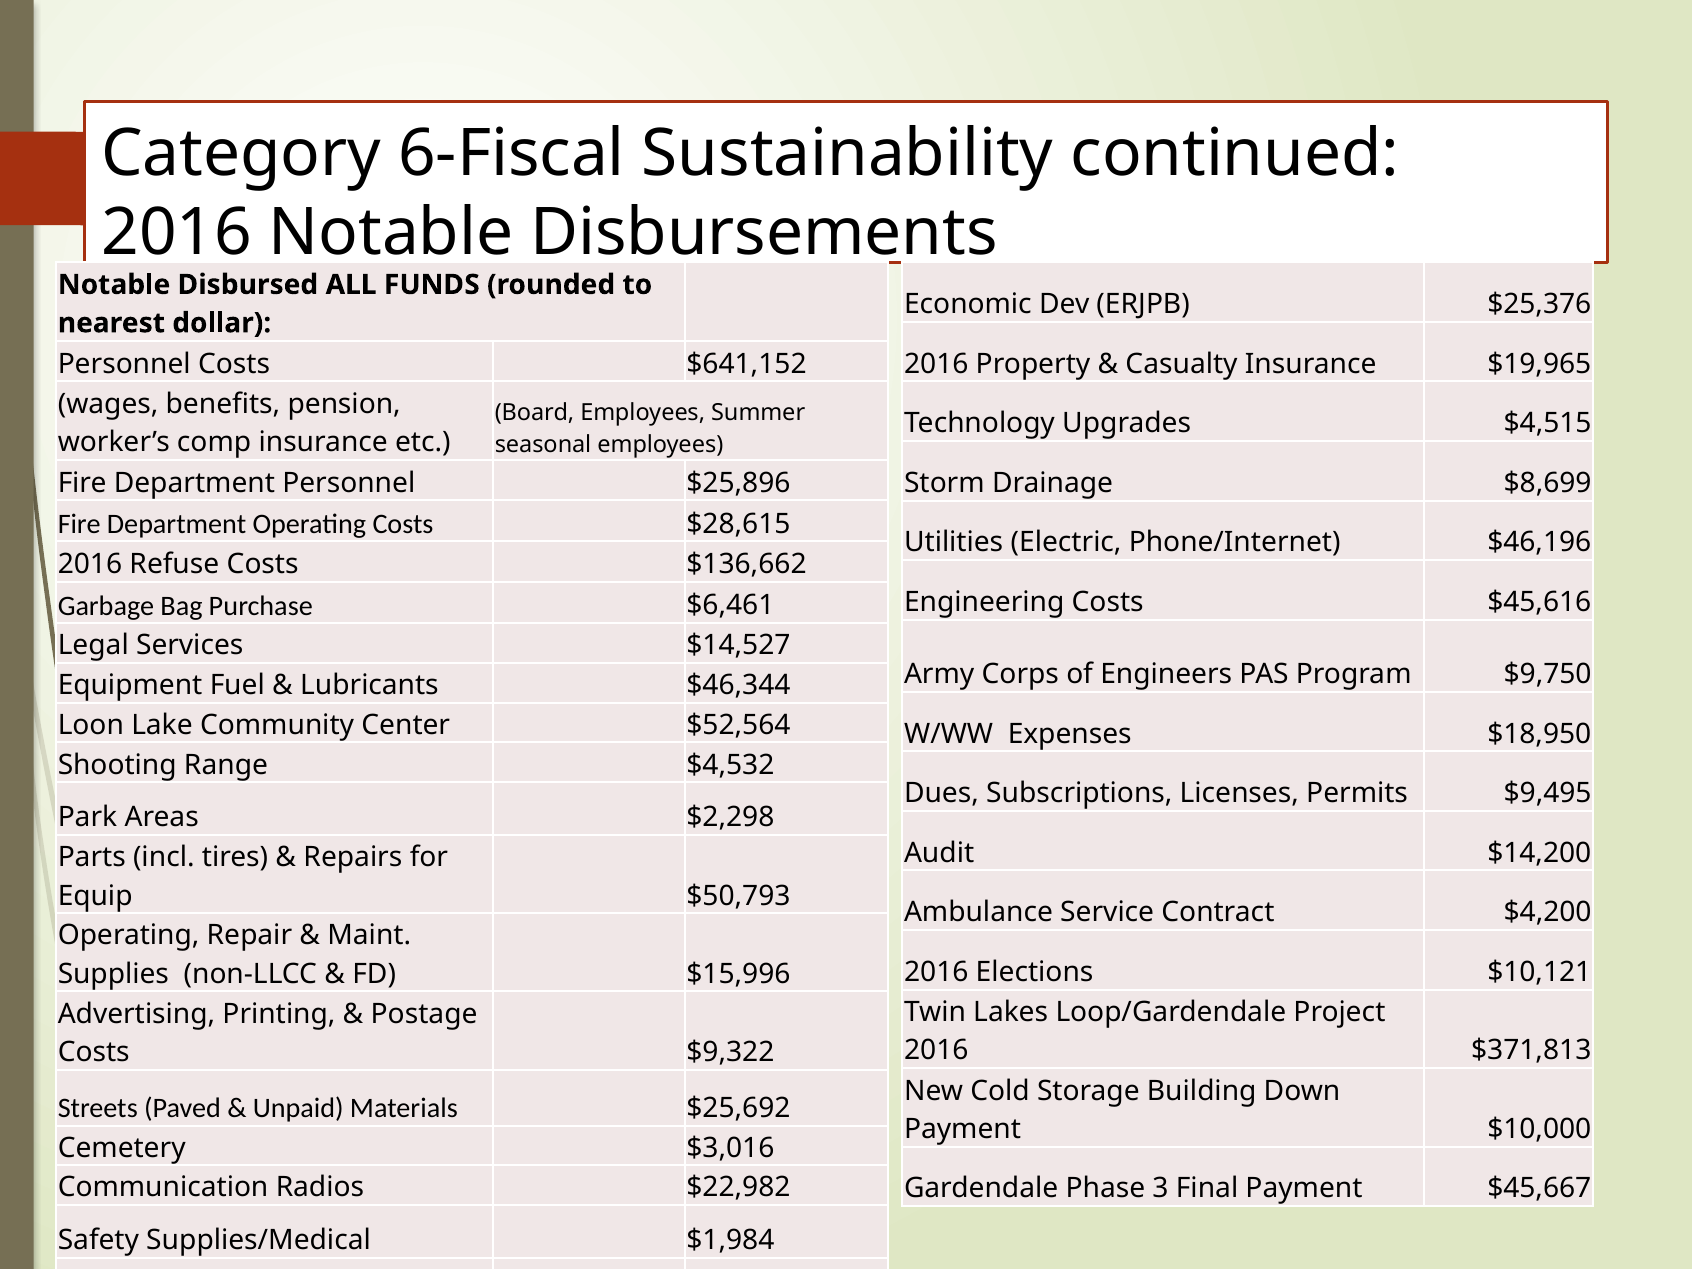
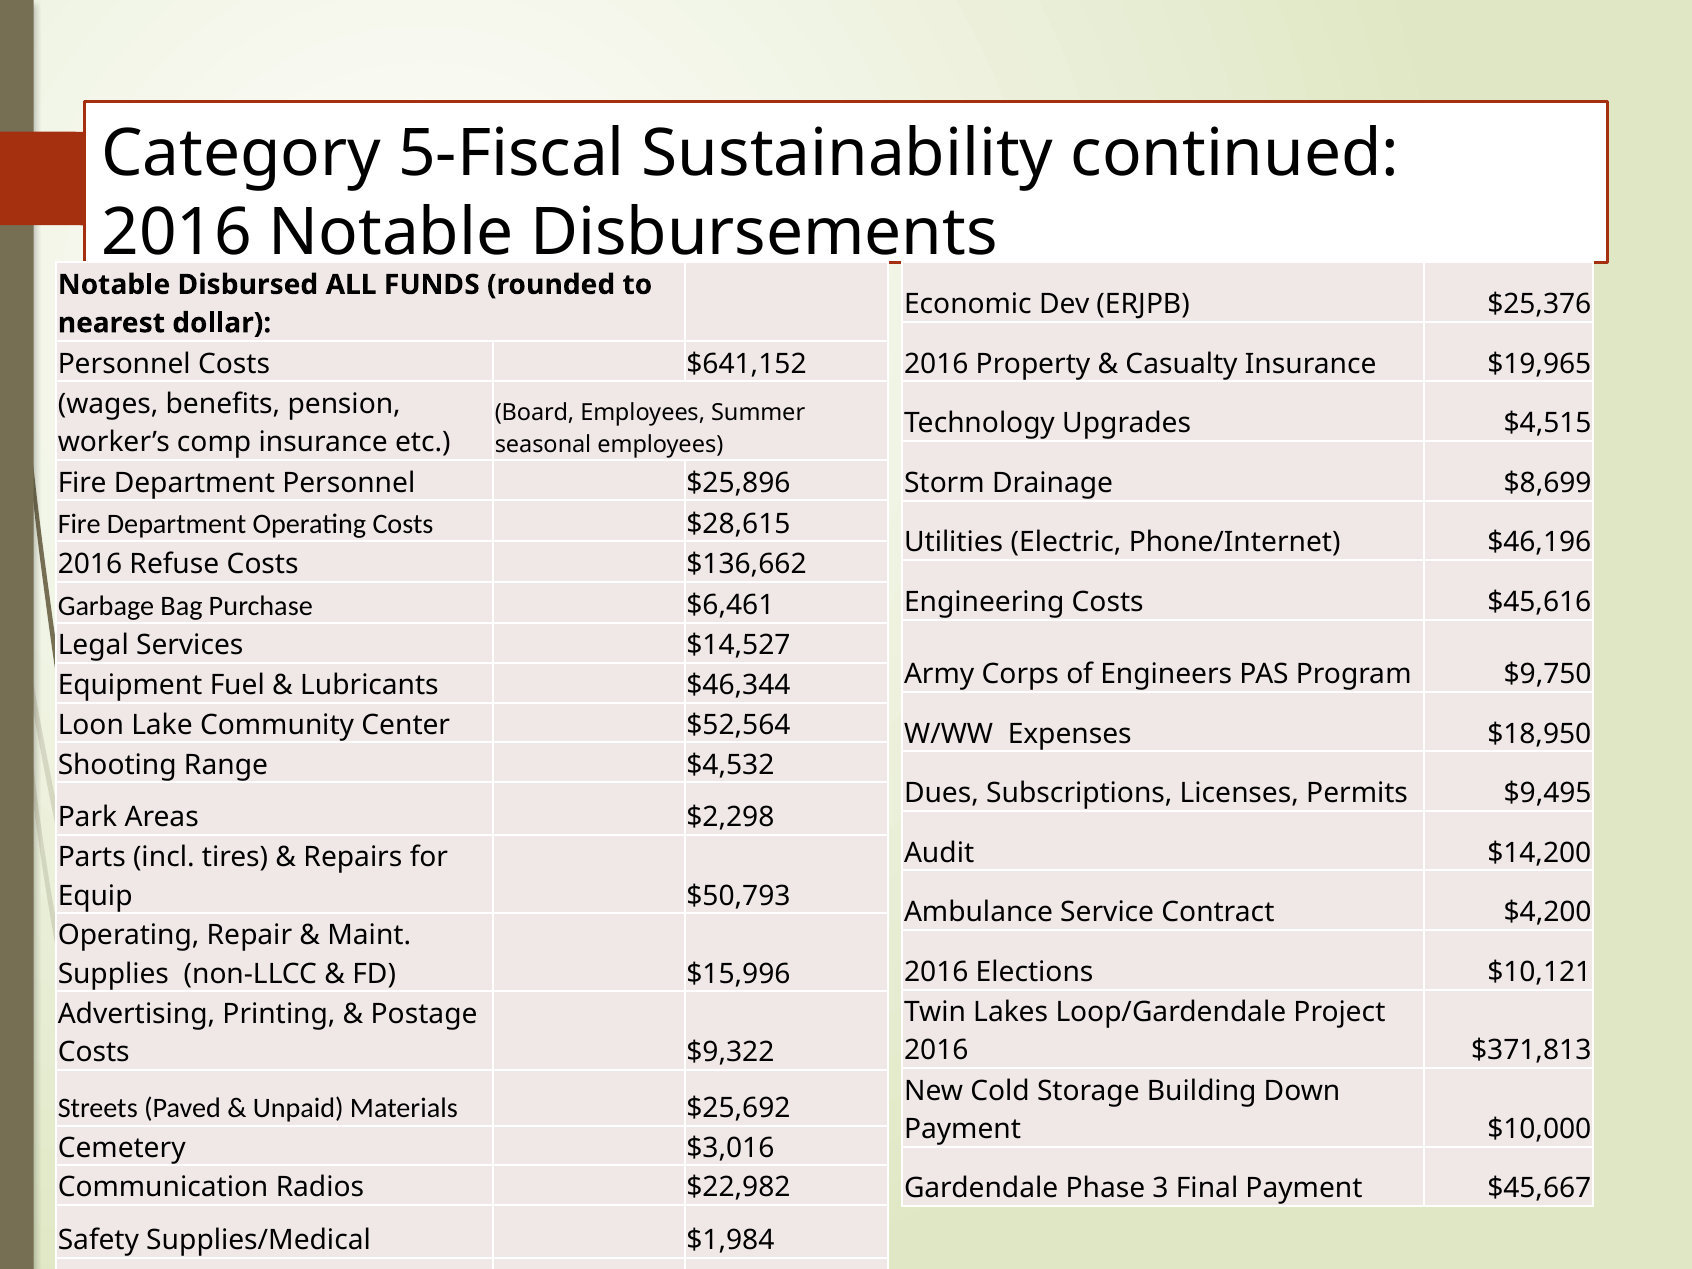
6-Fiscal: 6-Fiscal -> 5-Fiscal
